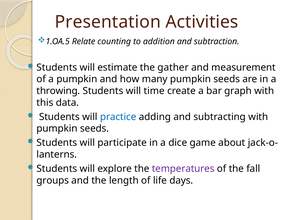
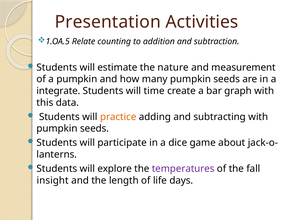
gather: gather -> nature
throwing: throwing -> integrate
practice colour: blue -> orange
groups: groups -> insight
